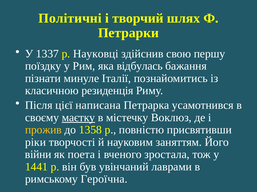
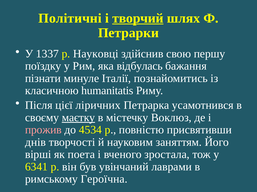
творчий underline: none -> present
резиденція: резиденція -> humanitatis
написана: написана -> ліричних
прожив colour: yellow -> pink
1358: 1358 -> 4534
ріки: ріки -> днів
війни: війни -> вірші
1441: 1441 -> 6341
